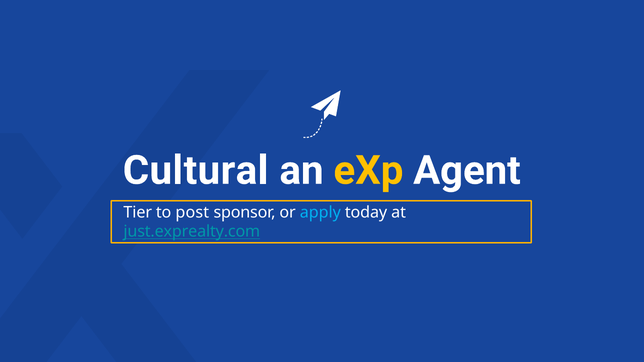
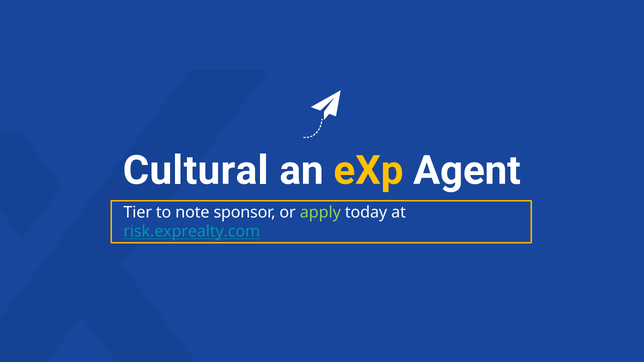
post: post -> note
apply colour: light blue -> light green
just.exprealty.com: just.exprealty.com -> risk.exprealty.com
